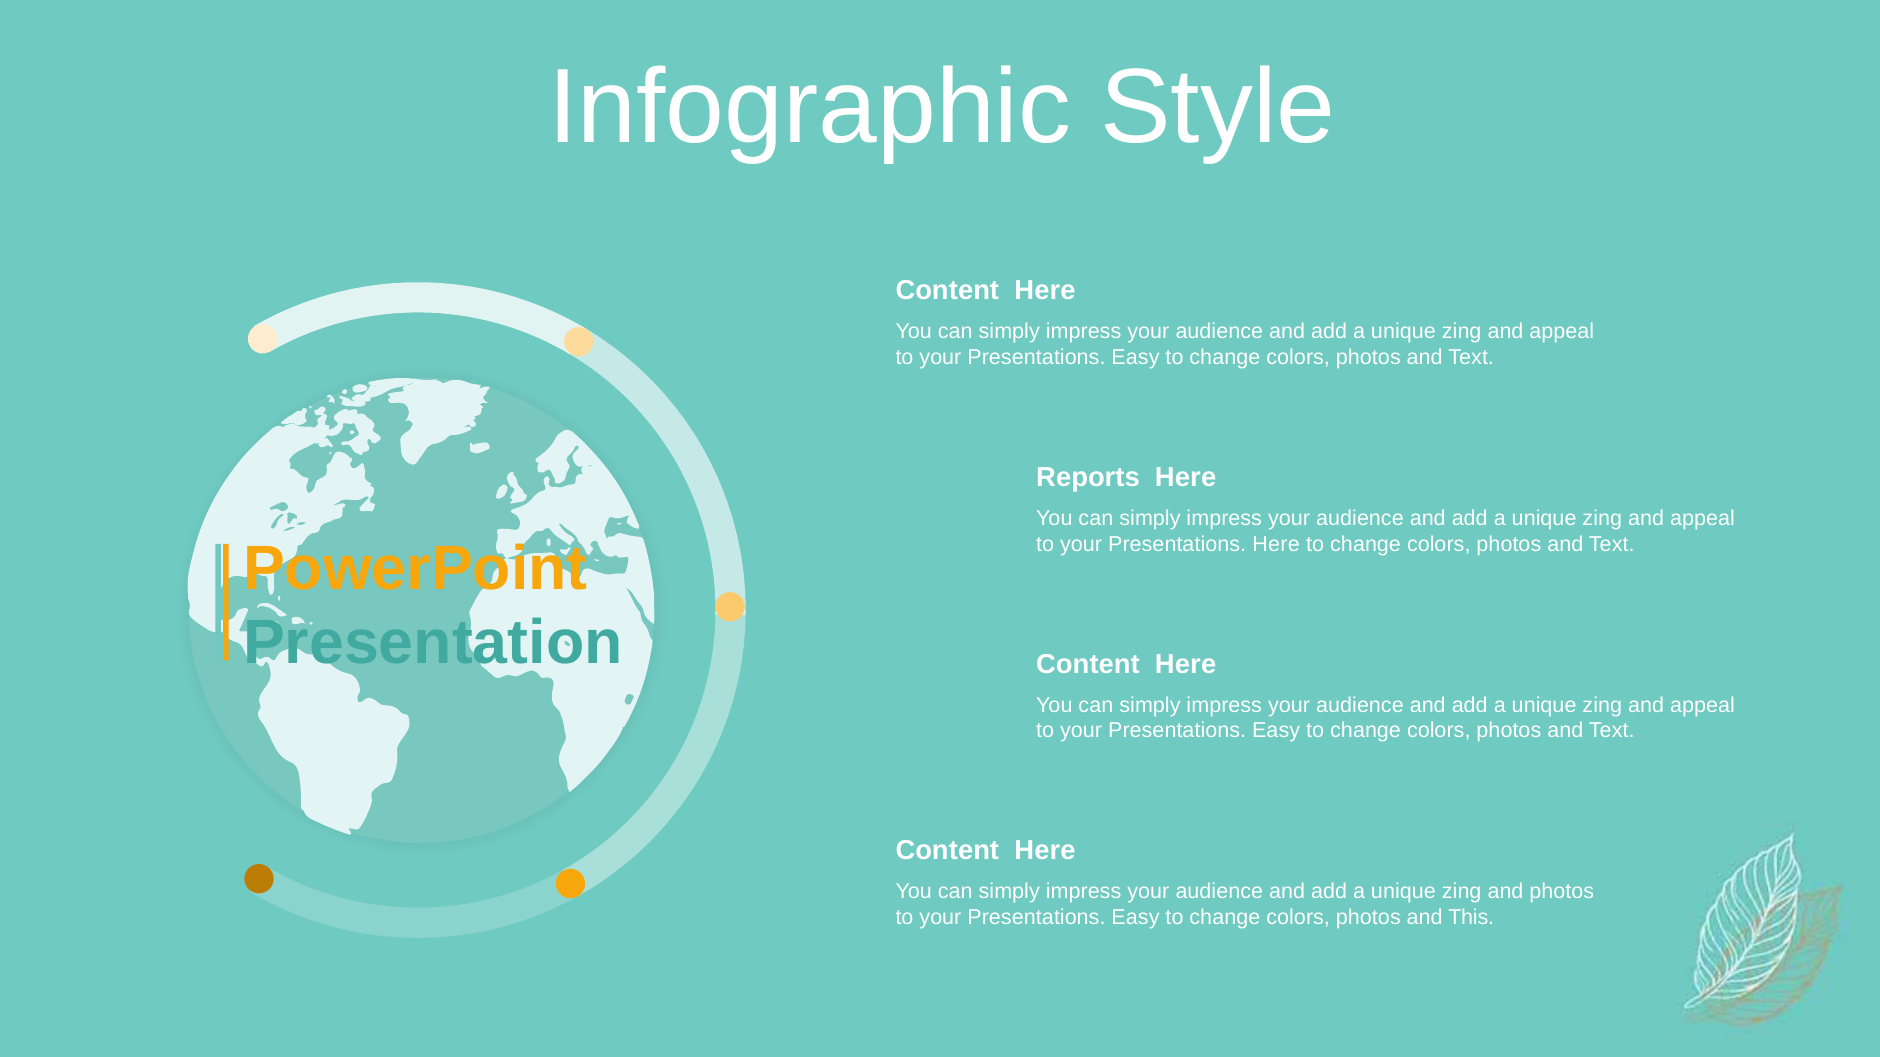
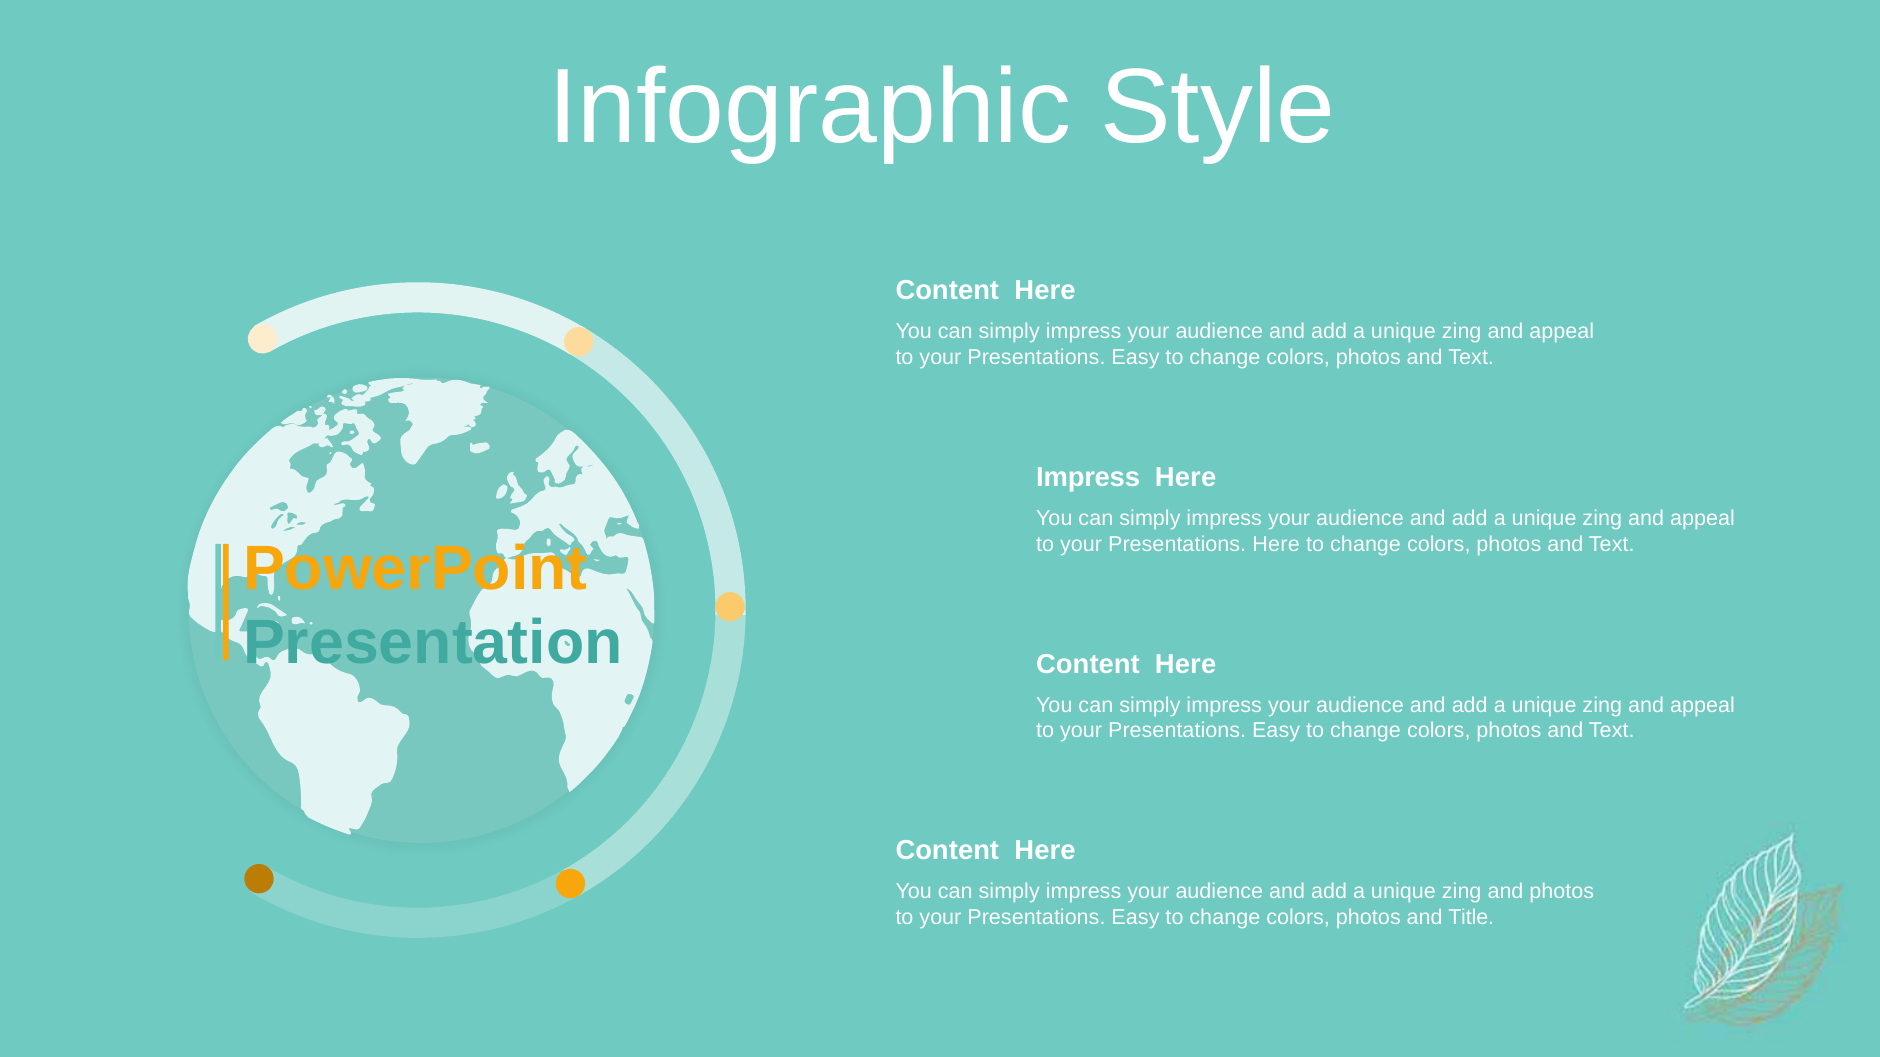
Reports at (1088, 478): Reports -> Impress
This: This -> Title
